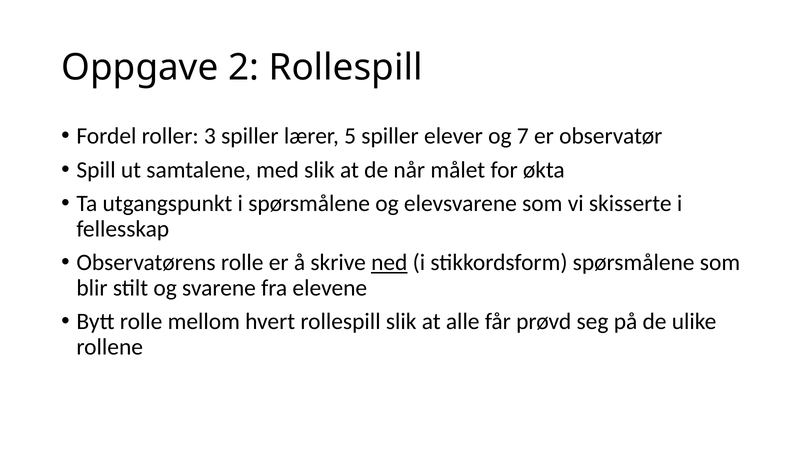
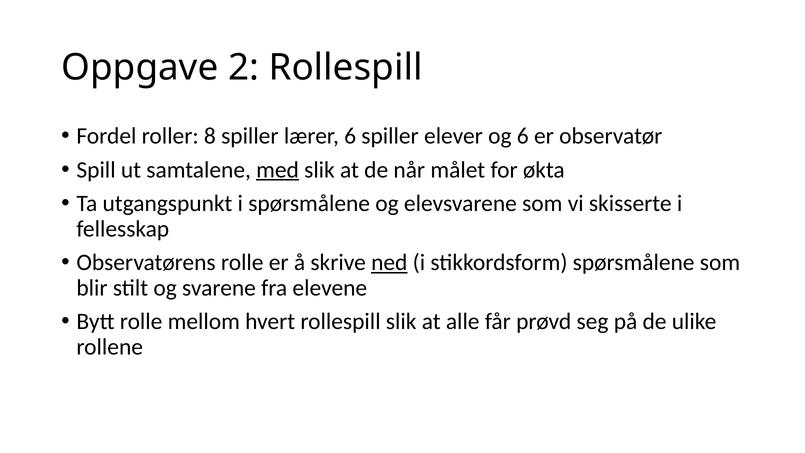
3: 3 -> 8
lærer 5: 5 -> 6
og 7: 7 -> 6
med underline: none -> present
